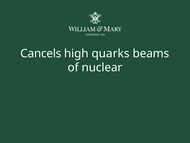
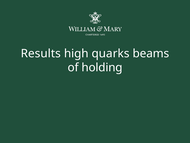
Cancels: Cancels -> Results
nuclear: nuclear -> holding
